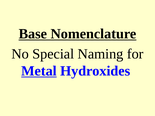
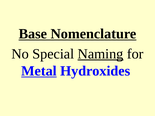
Naming underline: none -> present
